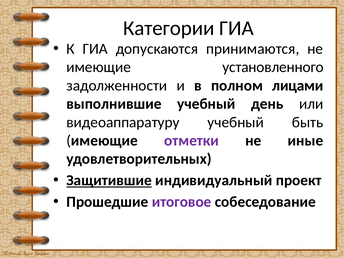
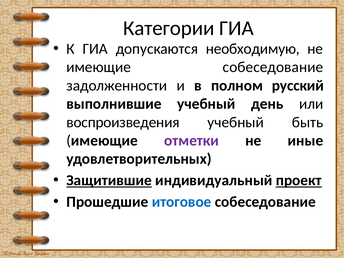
принимаются: принимаются -> необходимую
имеющие установленного: установленного -> собеседование
лицами: лицами -> русский
видеоаппаратуру: видеоаппаратуру -> воспроизведения
проект underline: none -> present
итоговое colour: purple -> blue
